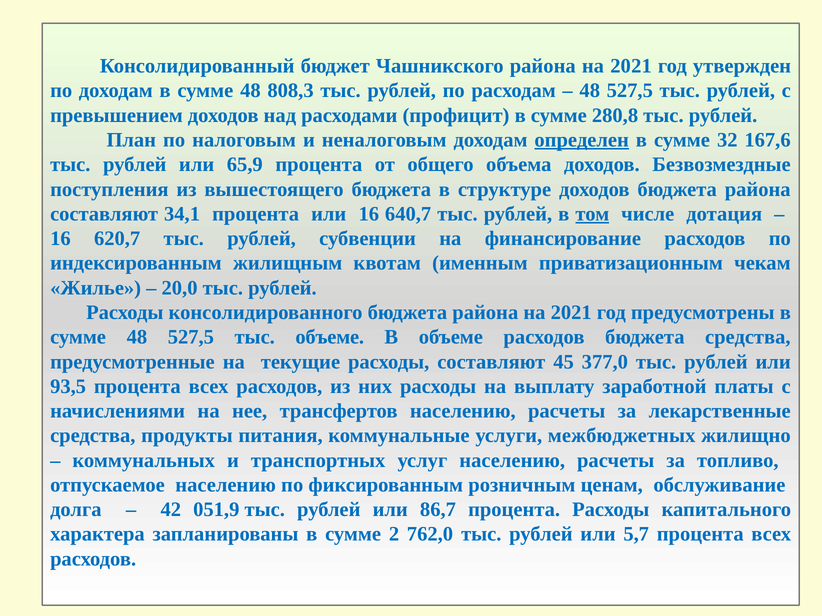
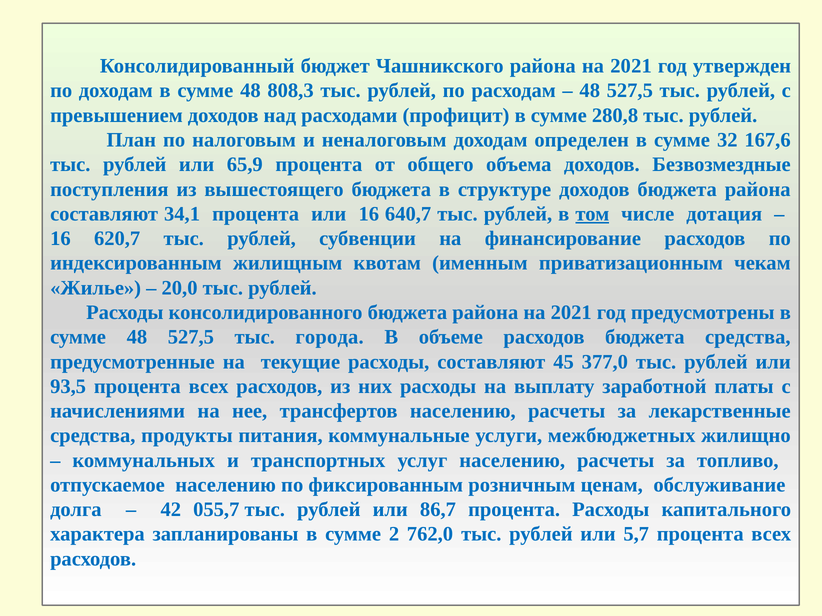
определен underline: present -> none
тыс объеме: объеме -> города
051,9: 051,9 -> 055,7
